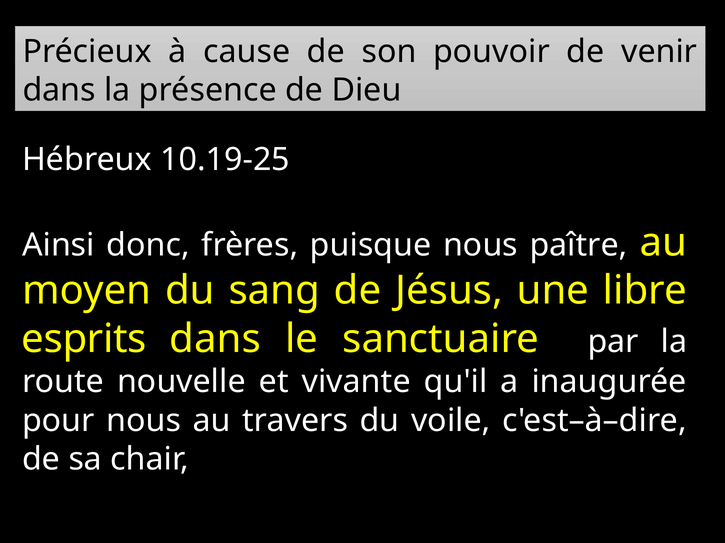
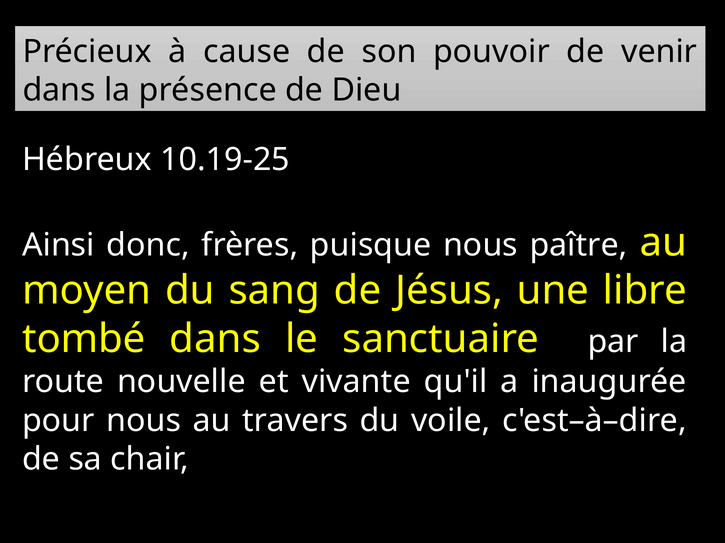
esprits: esprits -> tombé
